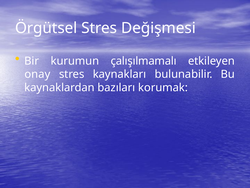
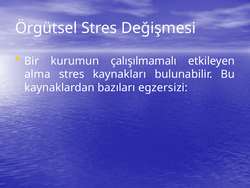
onay: onay -> alma
korumak: korumak -> egzersizi
